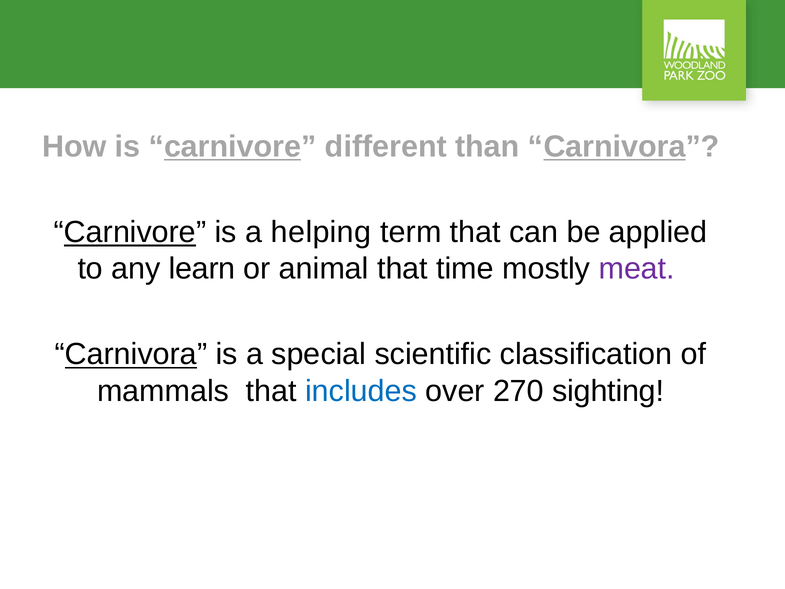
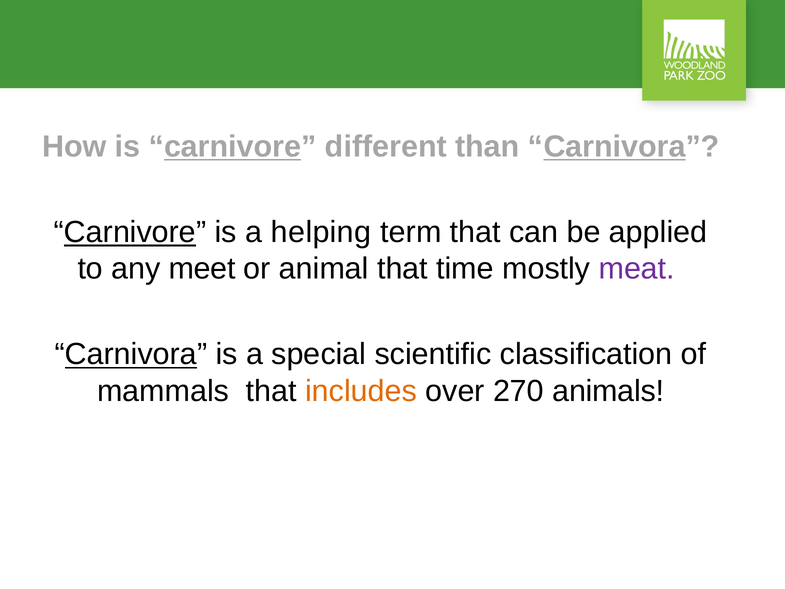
learn: learn -> meet
includes colour: blue -> orange
sighting: sighting -> animals
